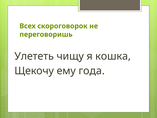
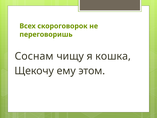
Улететь: Улететь -> Соснам
года: года -> этом
